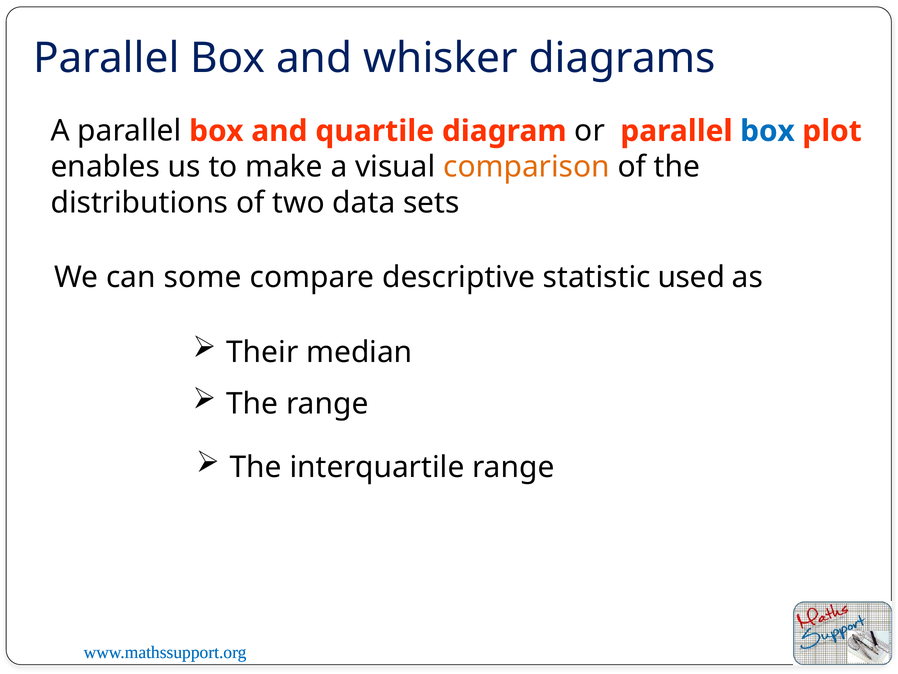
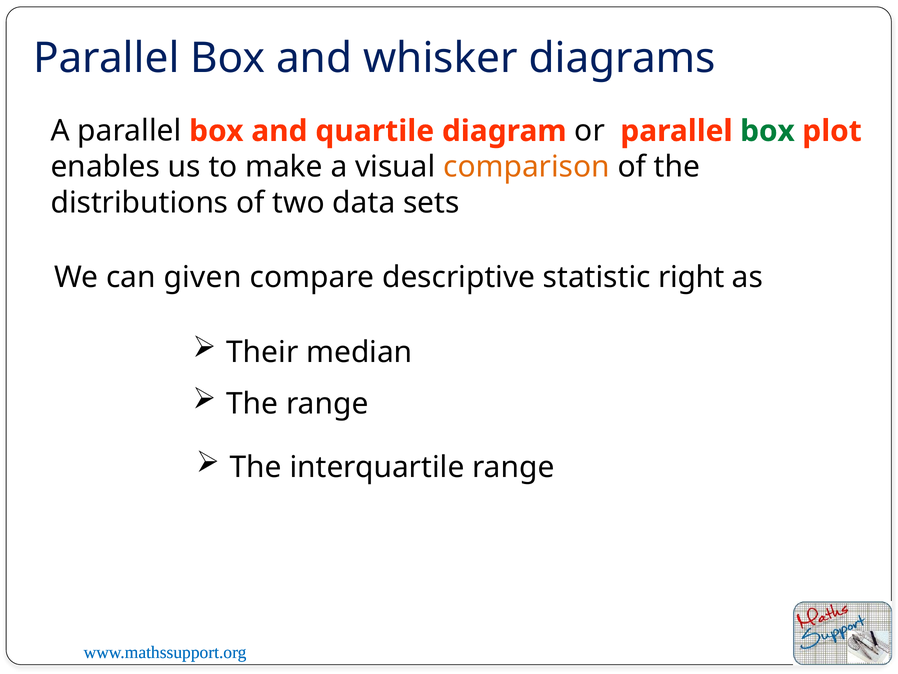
box at (767, 131) colour: blue -> green
some: some -> given
used: used -> right
